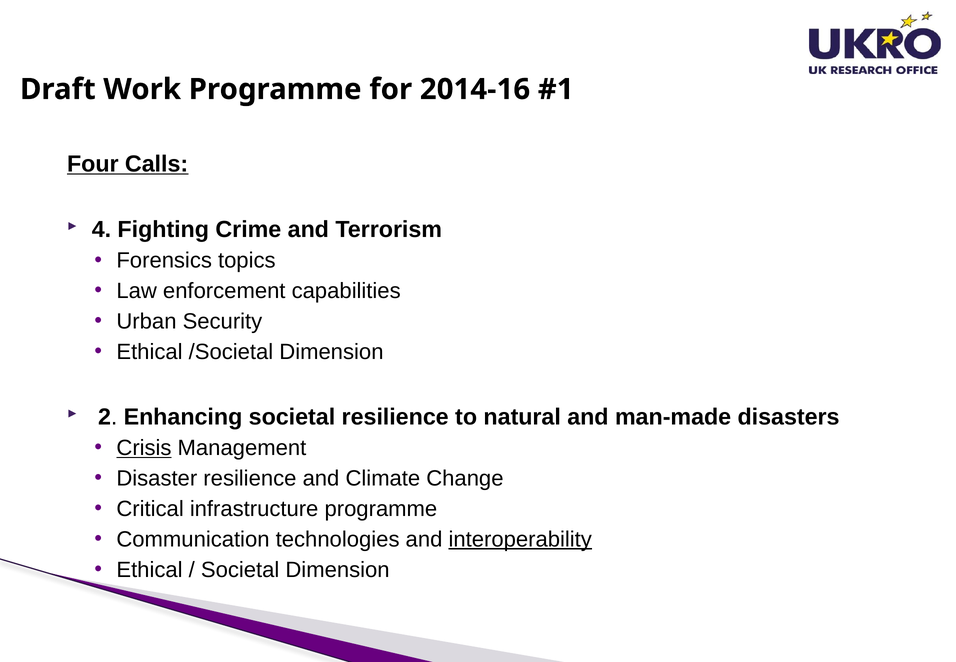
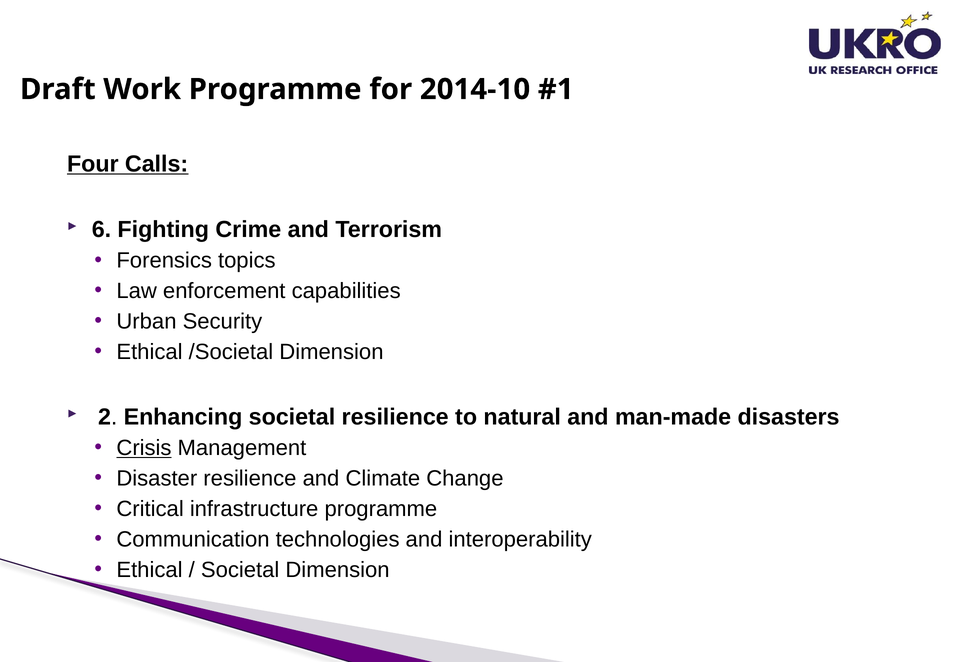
2014-16: 2014-16 -> 2014-10
4: 4 -> 6
interoperability underline: present -> none
